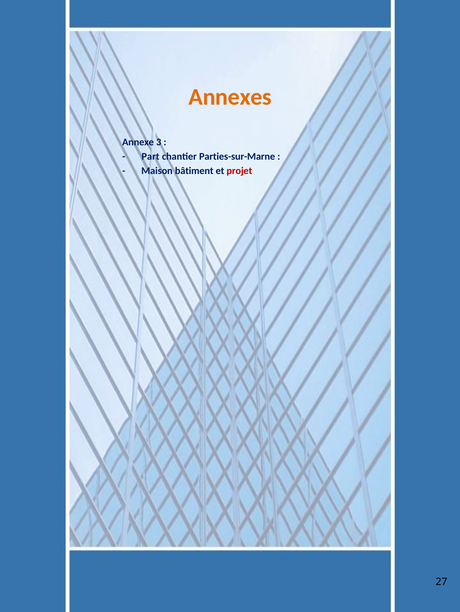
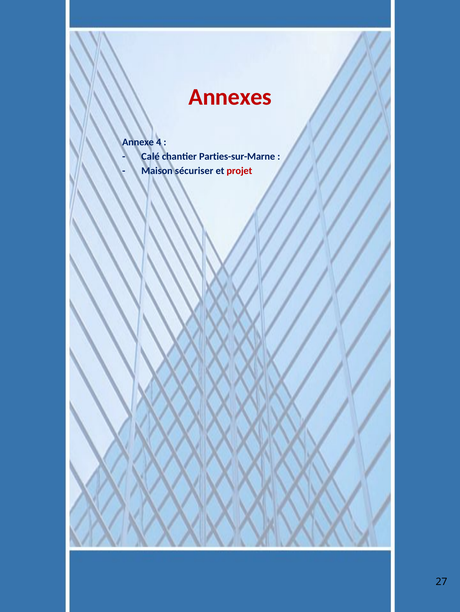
Annexes colour: orange -> red
3: 3 -> 4
Part: Part -> Calé
bâtiment: bâtiment -> sécuriser
